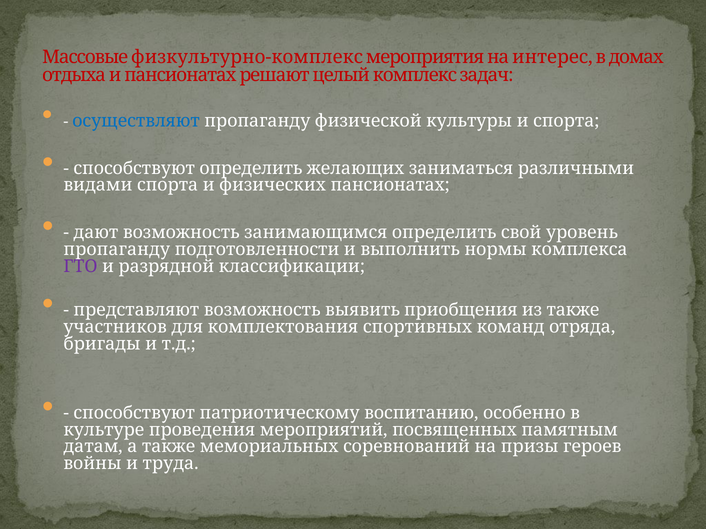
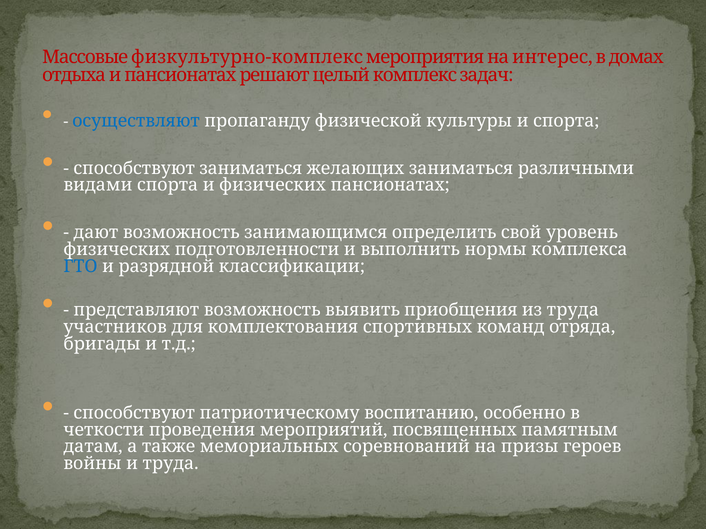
способствуют определить: определить -> заниматься
пропаганду at (117, 250): пропаганду -> физических
ГТО colour: purple -> blue
из также: также -> труда
культуре: культуре -> четкости
